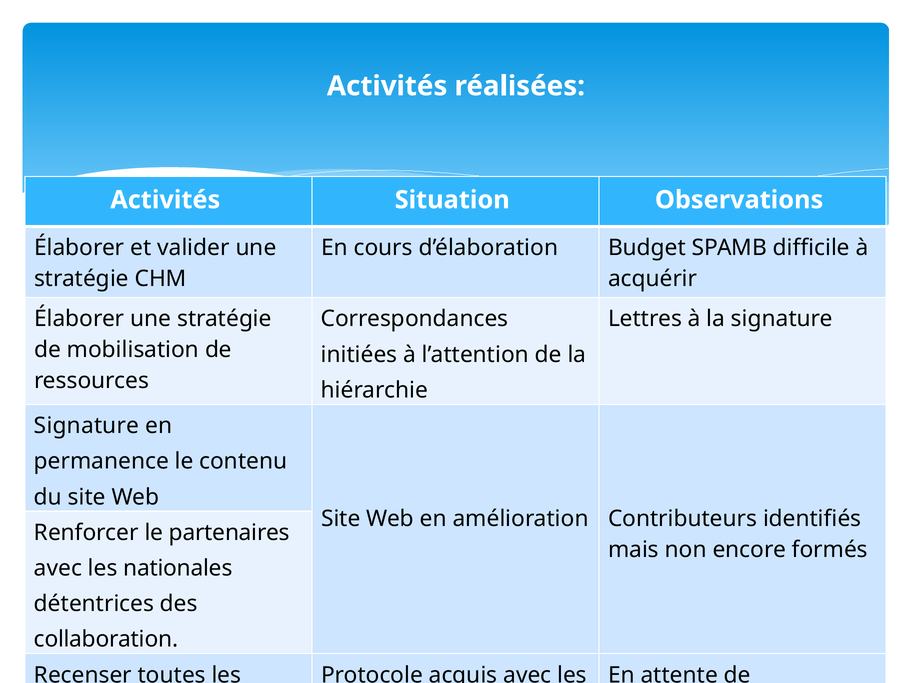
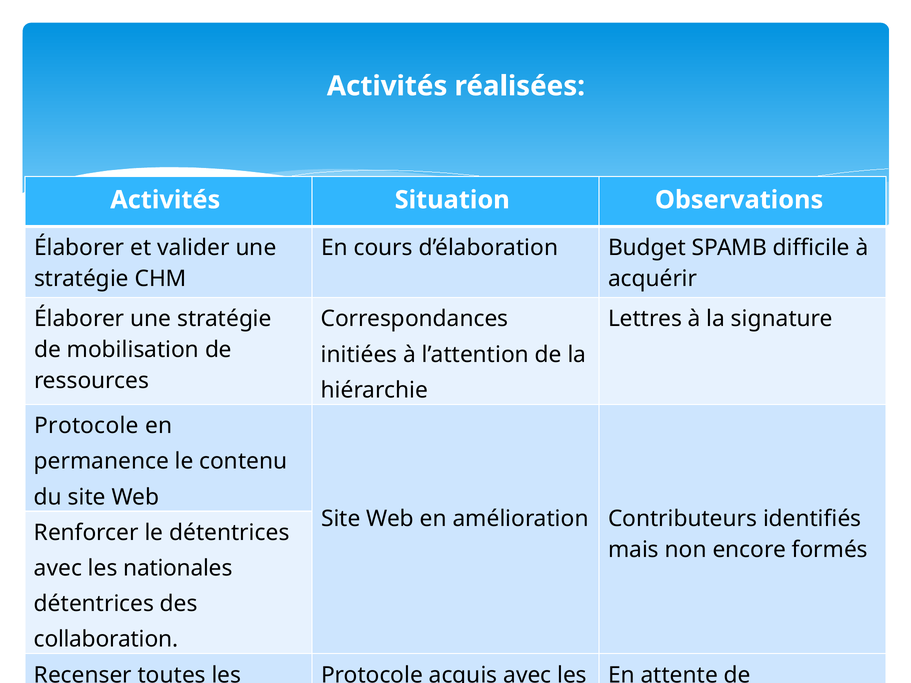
Signature at (87, 426): Signature -> Protocole
le partenaires: partenaires -> détentrices
